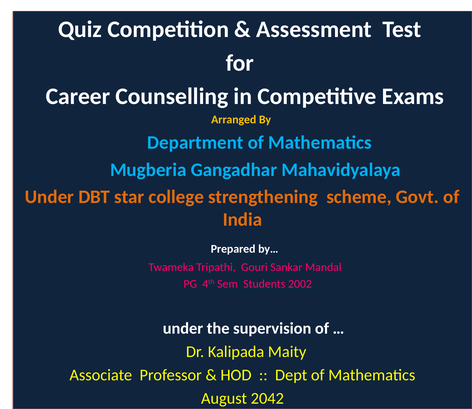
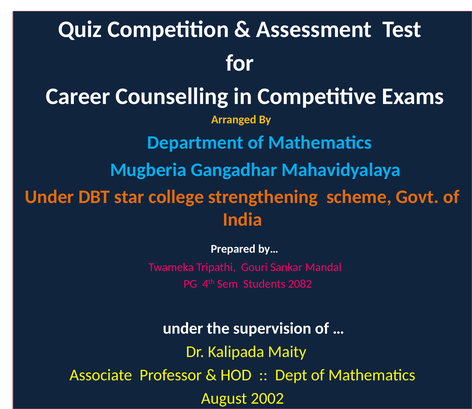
2002: 2002 -> 2082
2042: 2042 -> 2002
